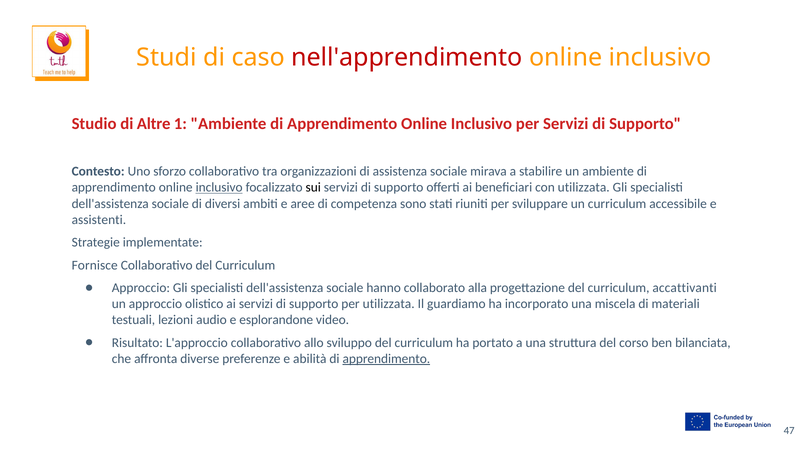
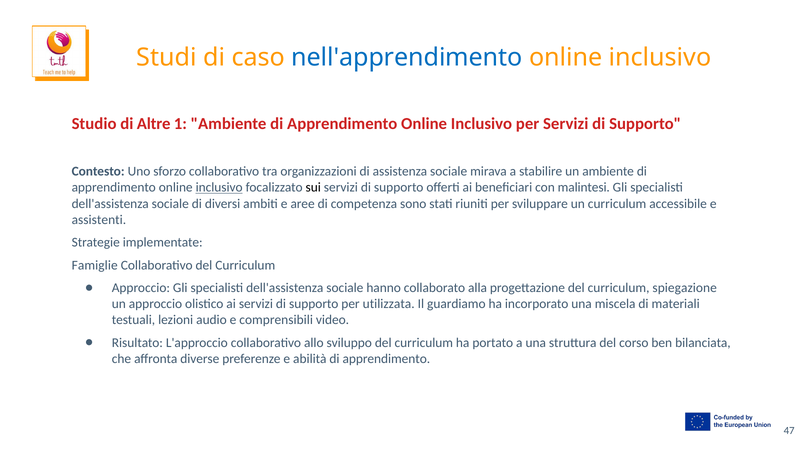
nell'apprendimento colour: red -> blue
con utilizzata: utilizzata -> malintesi
Fornisce: Fornisce -> Famiglie
accattivanti: accattivanti -> spiegazione
esplorandone: esplorandone -> comprensibili
apprendimento at (386, 359) underline: present -> none
